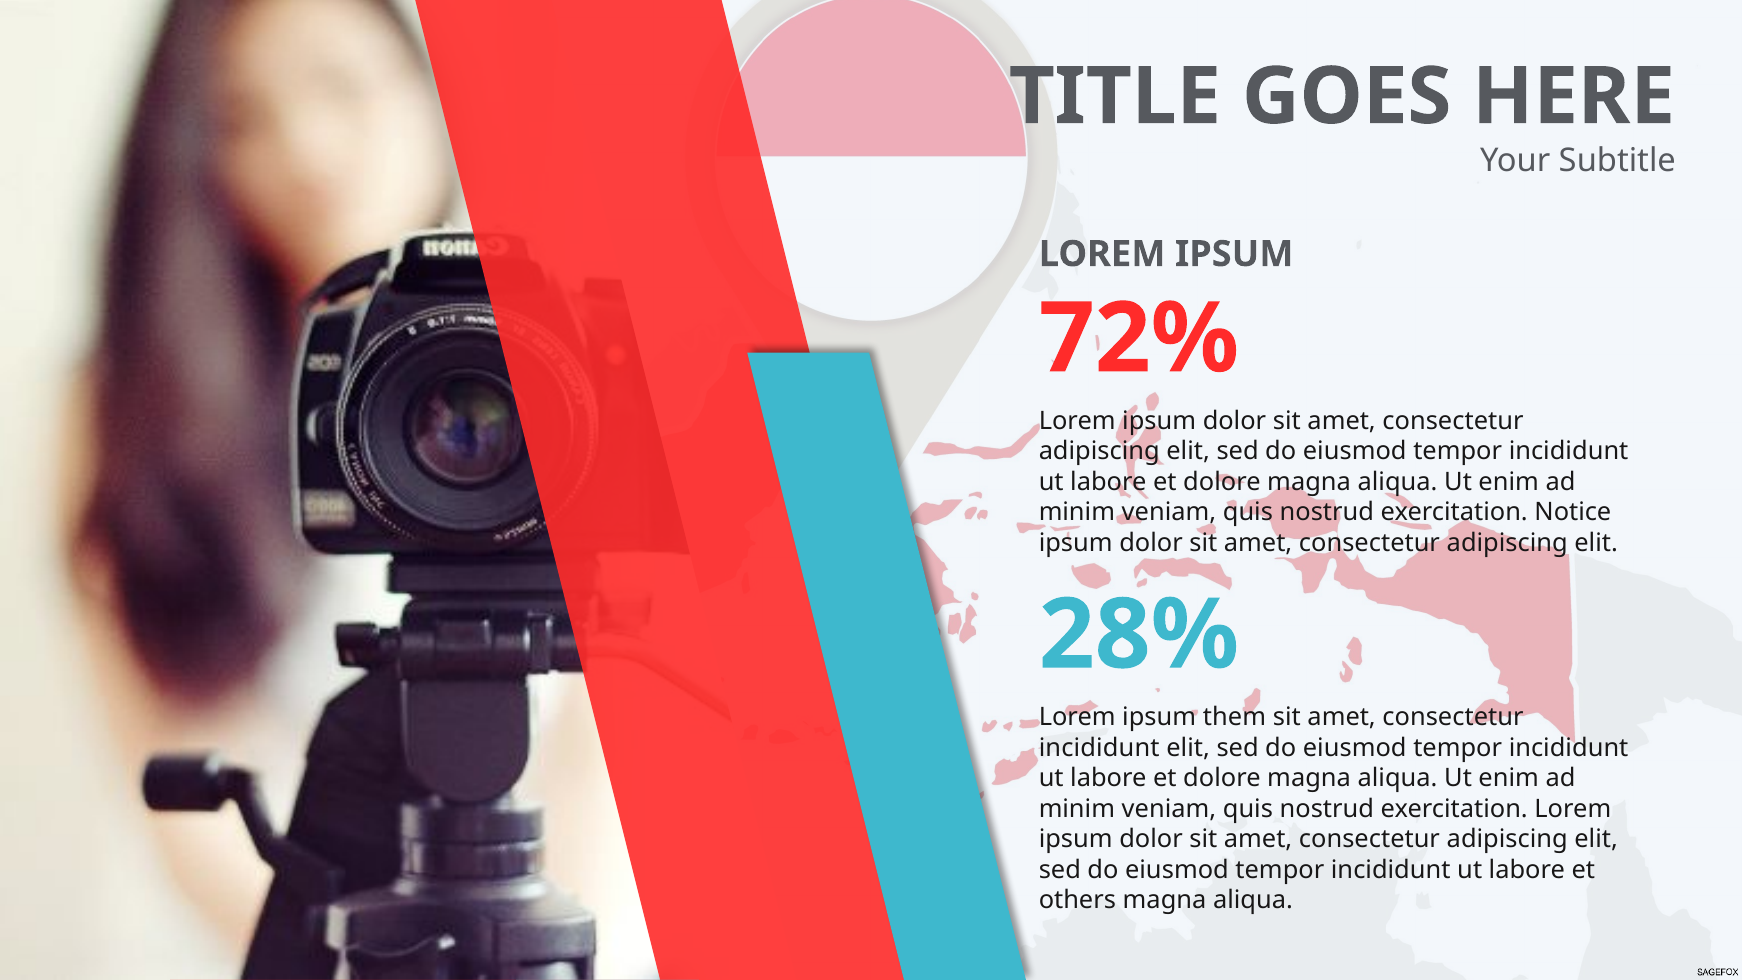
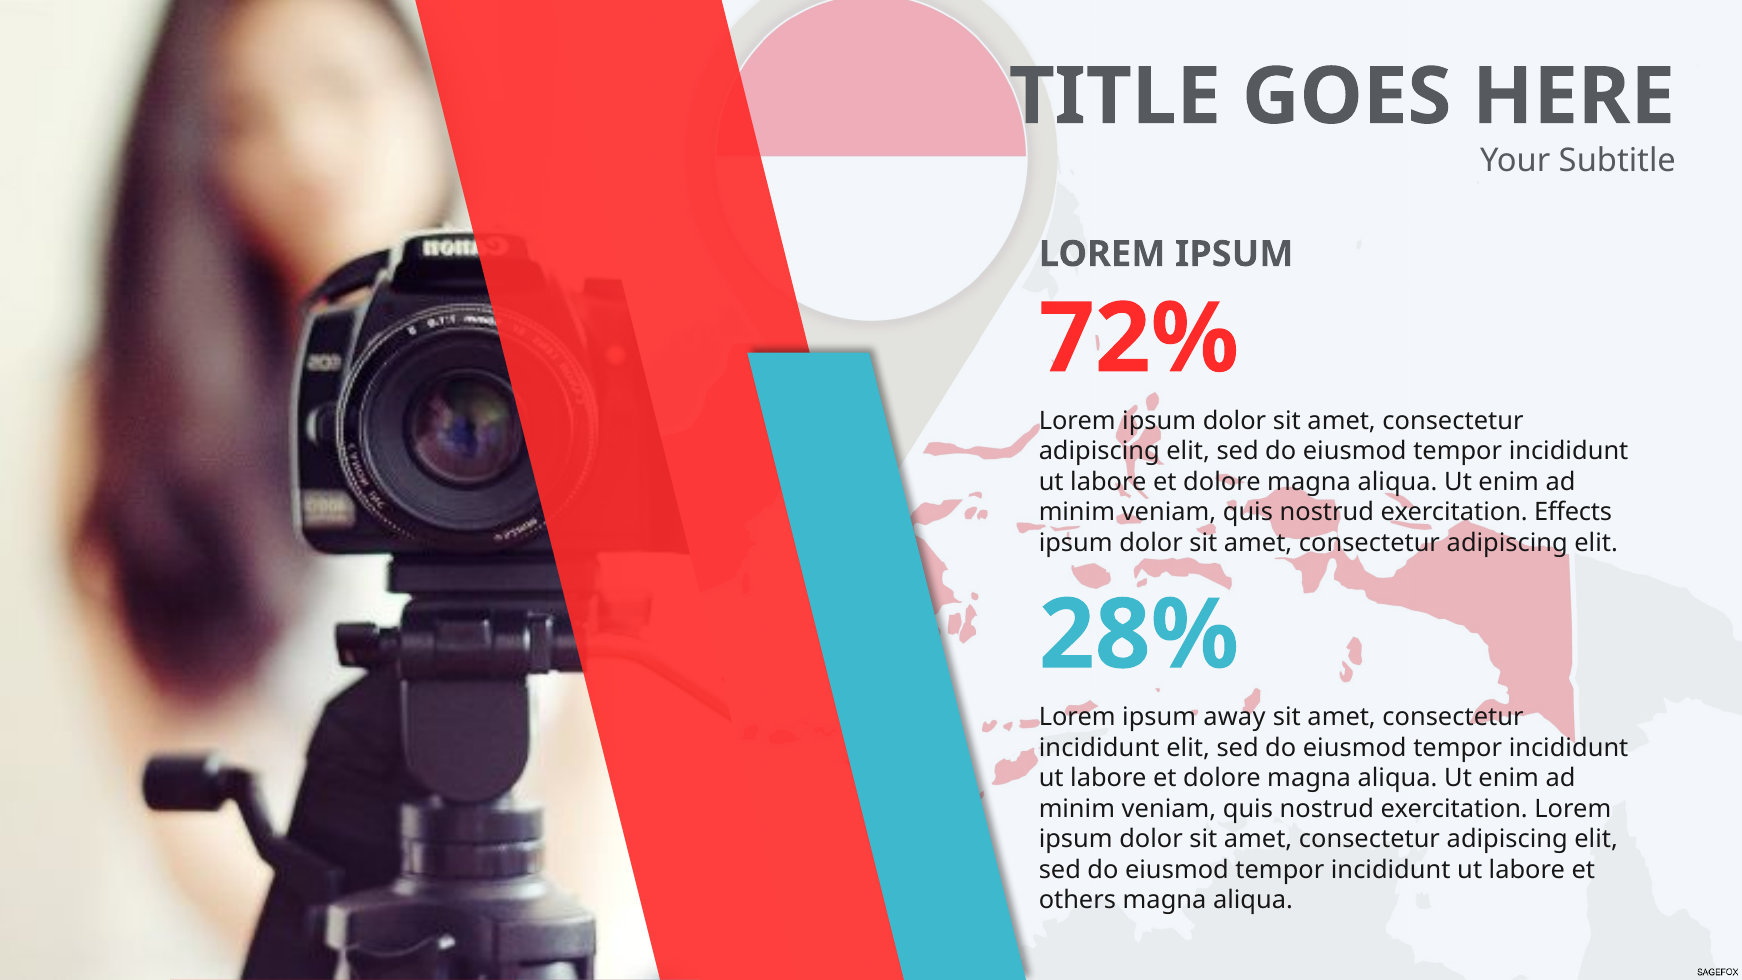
Notice: Notice -> Effects
them: them -> away
